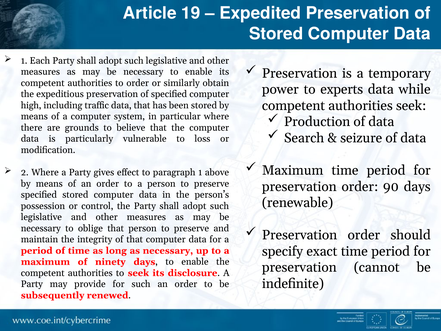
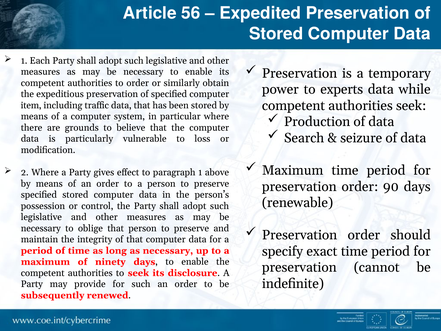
19: 19 -> 56
high: high -> item
